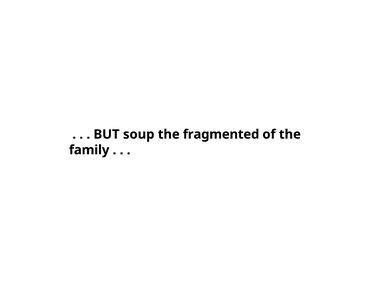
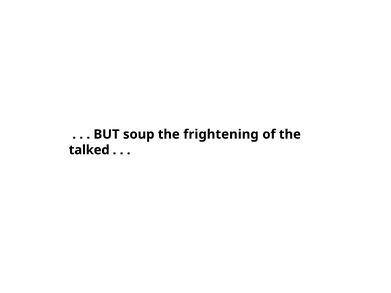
fragmented: fragmented -> frightening
family: family -> talked
